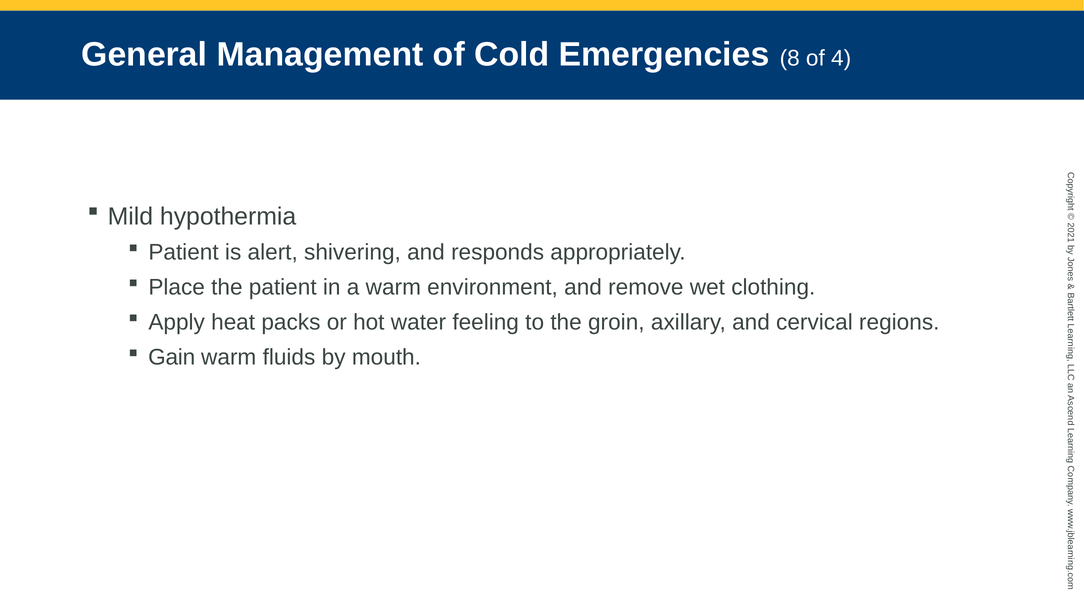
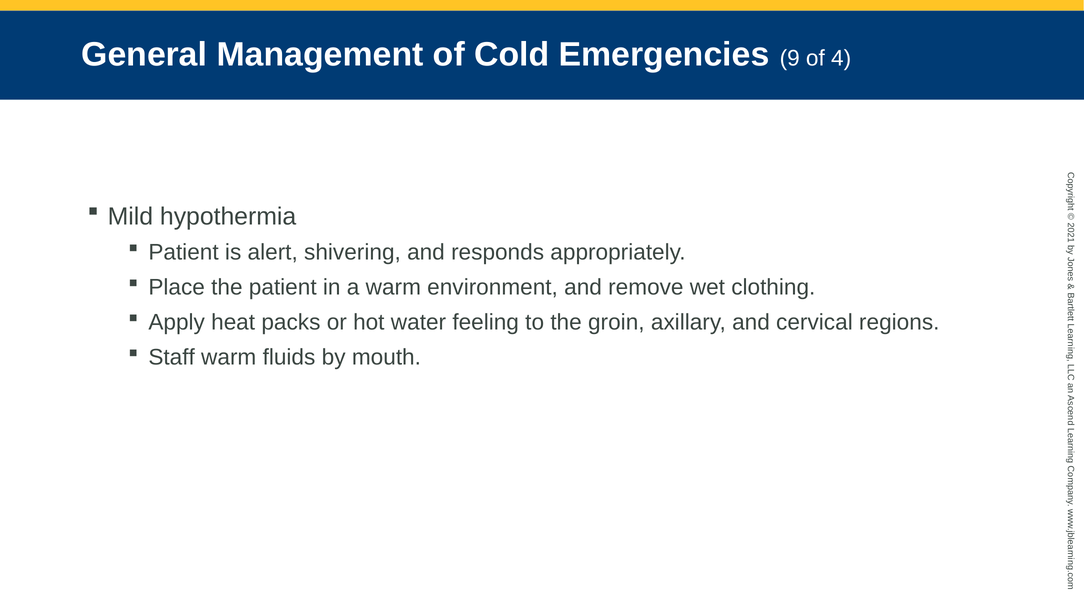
8: 8 -> 9
Gain: Gain -> Staff
